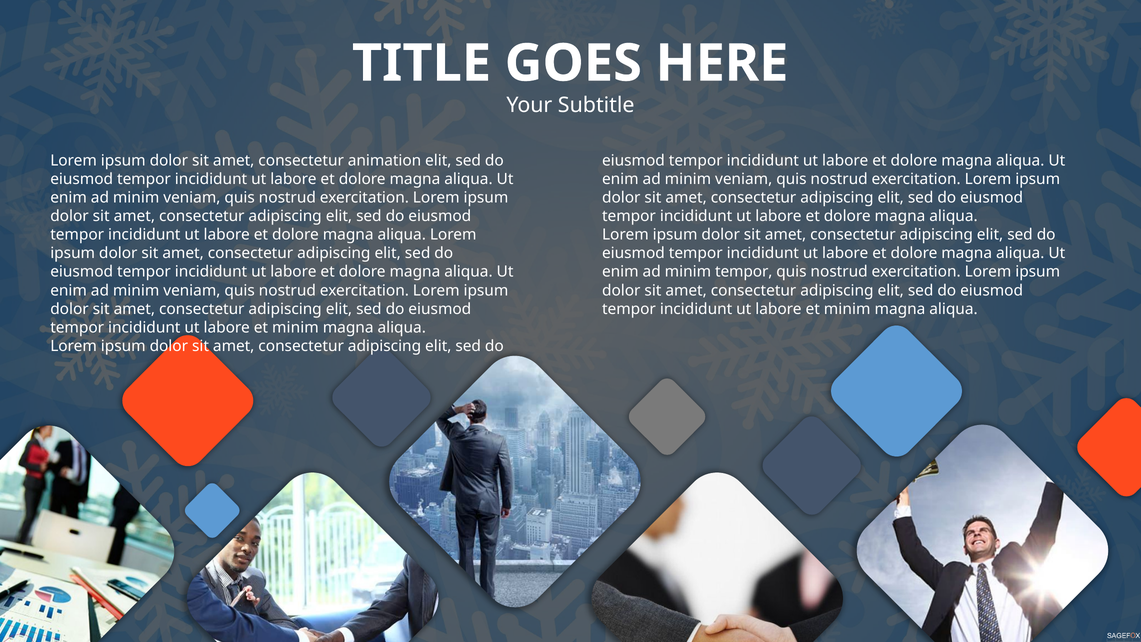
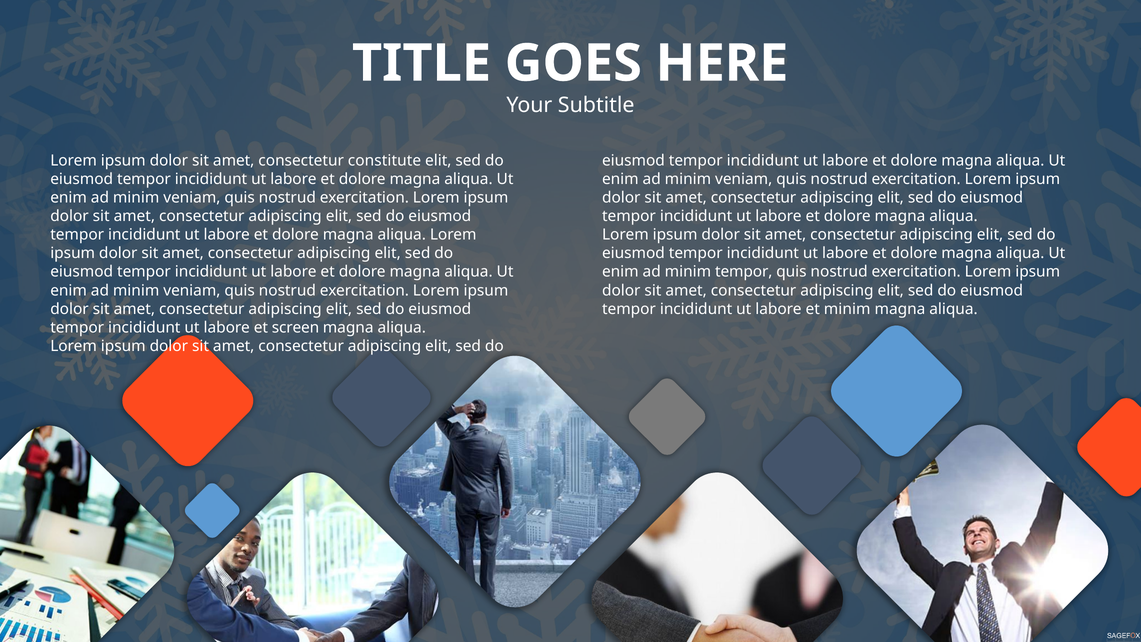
animation: animation -> constitute
minim at (295, 327): minim -> screen
